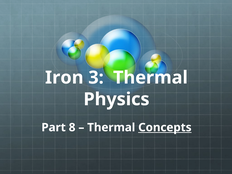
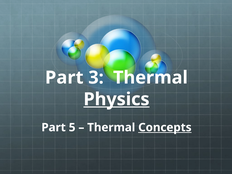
Iron at (64, 78): Iron -> Part
Physics underline: none -> present
8: 8 -> 5
